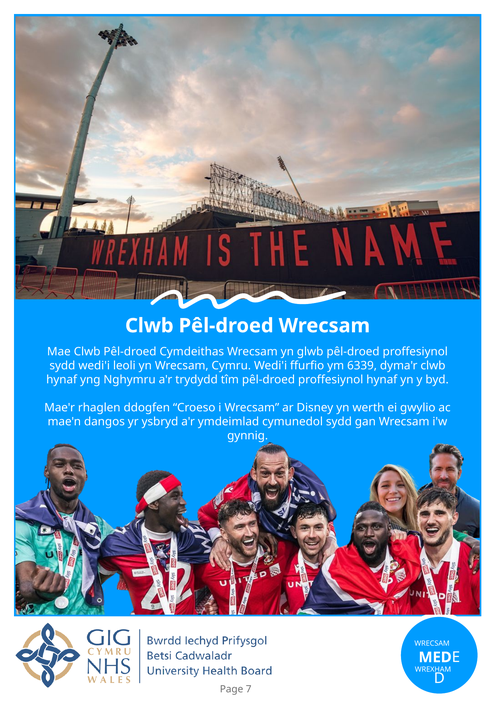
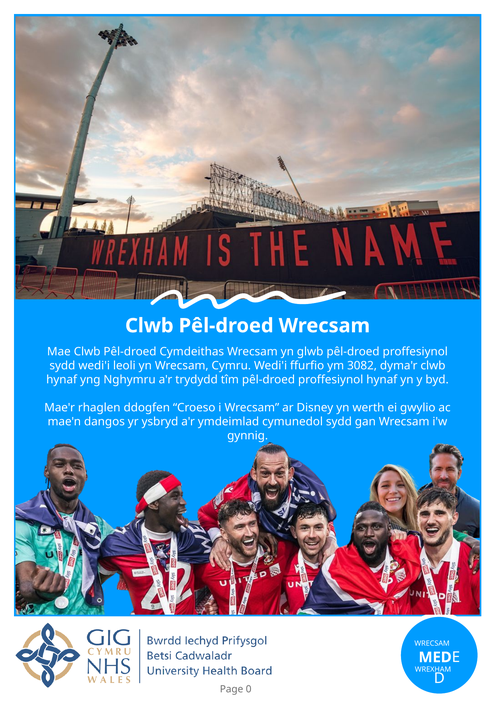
6339: 6339 -> 3082
7: 7 -> 0
